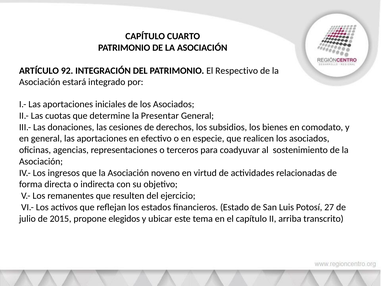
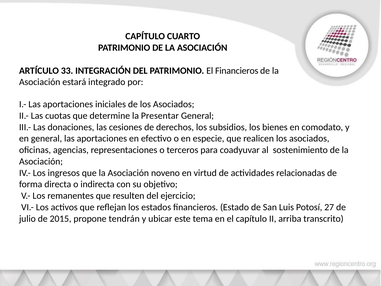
92: 92 -> 33
El Respectivo: Respectivo -> Financieros
elegidos: elegidos -> tendrán
